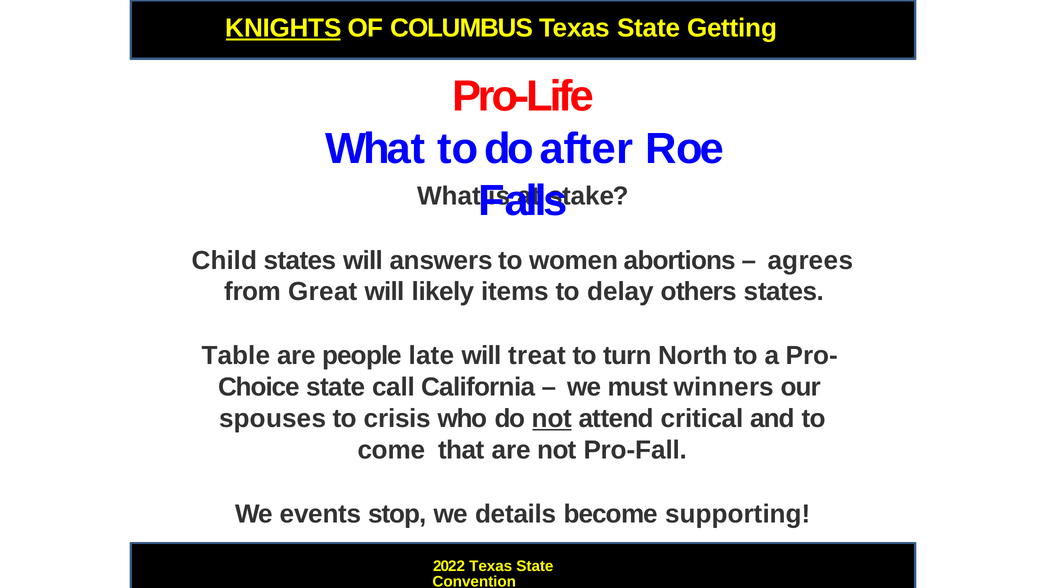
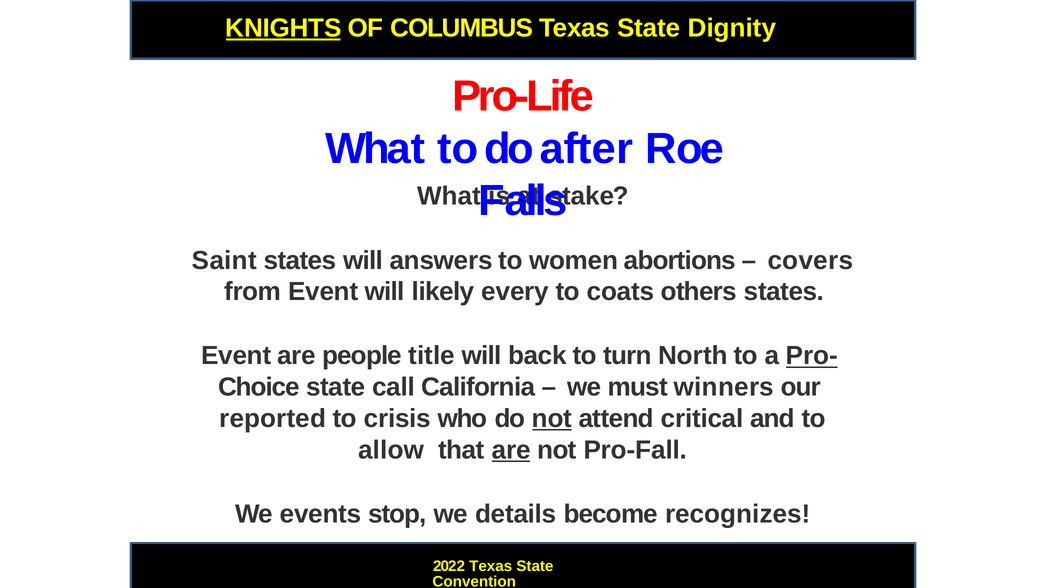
Getting: Getting -> Dignity
Child: Child -> Saint
agrees: agrees -> covers
from Great: Great -> Event
items: items -> every
delay: delay -> coats
Table at (236, 356): Table -> Event
late: late -> title
treat: treat -> back
Pro- underline: none -> present
spouses: spouses -> reported
come: come -> allow
are at (511, 450) underline: none -> present
supporting: supporting -> recognizes
